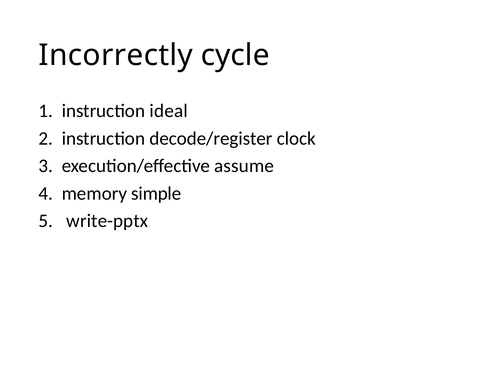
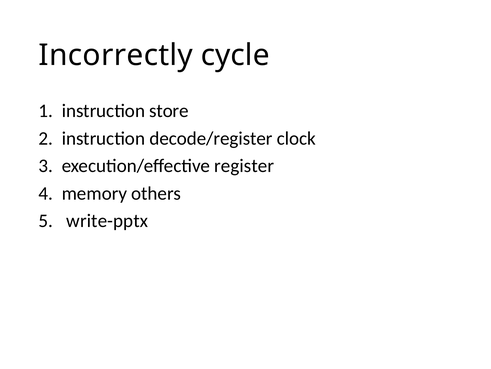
ideal: ideal -> store
assume: assume -> register
simple: simple -> others
